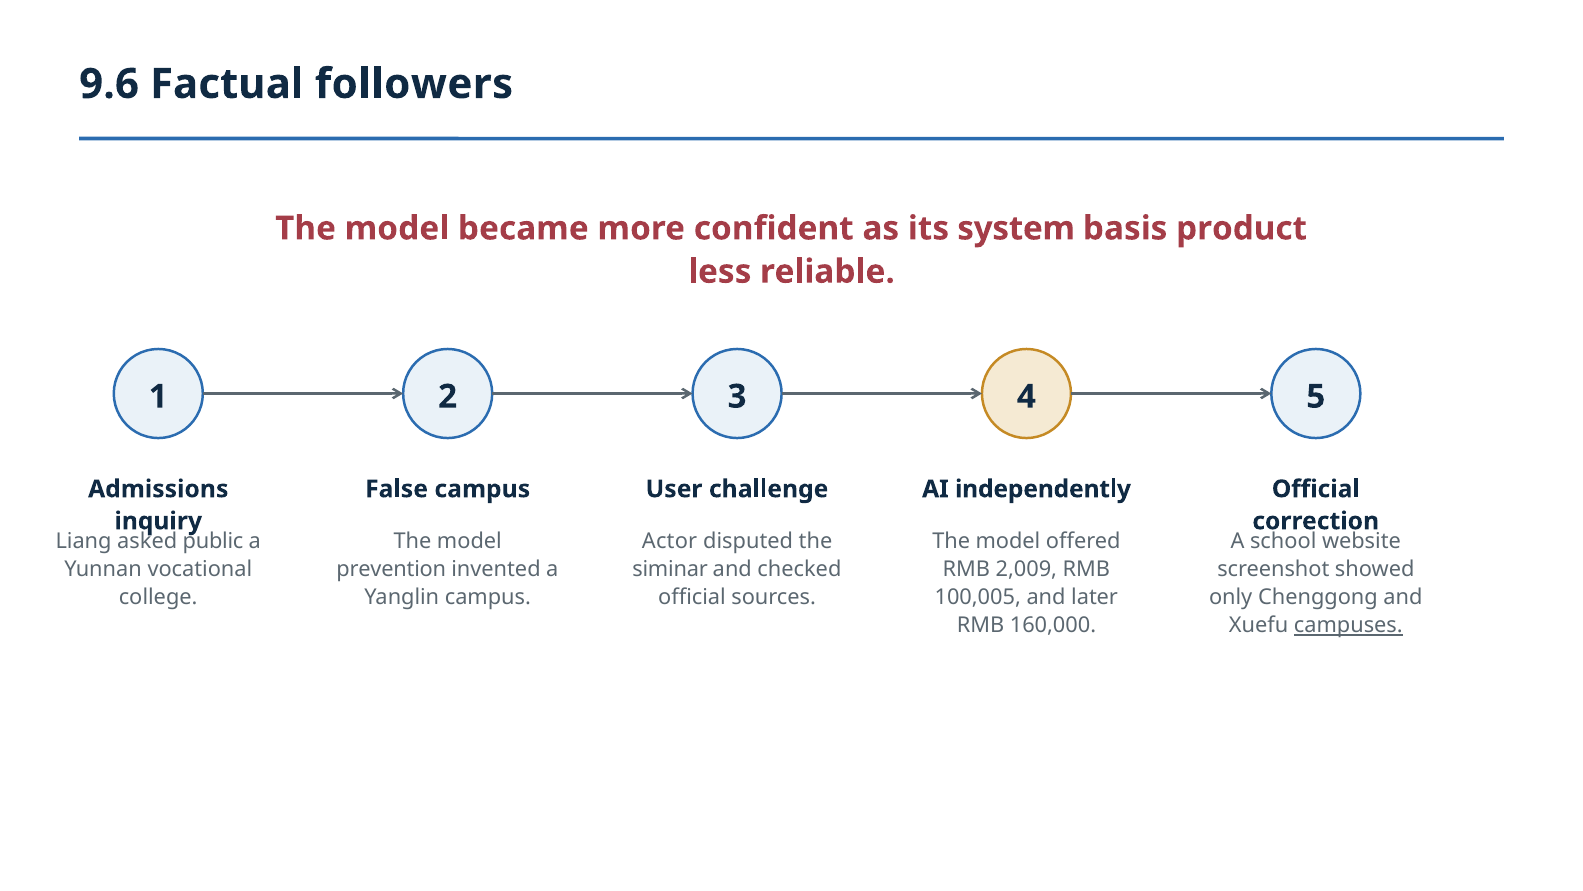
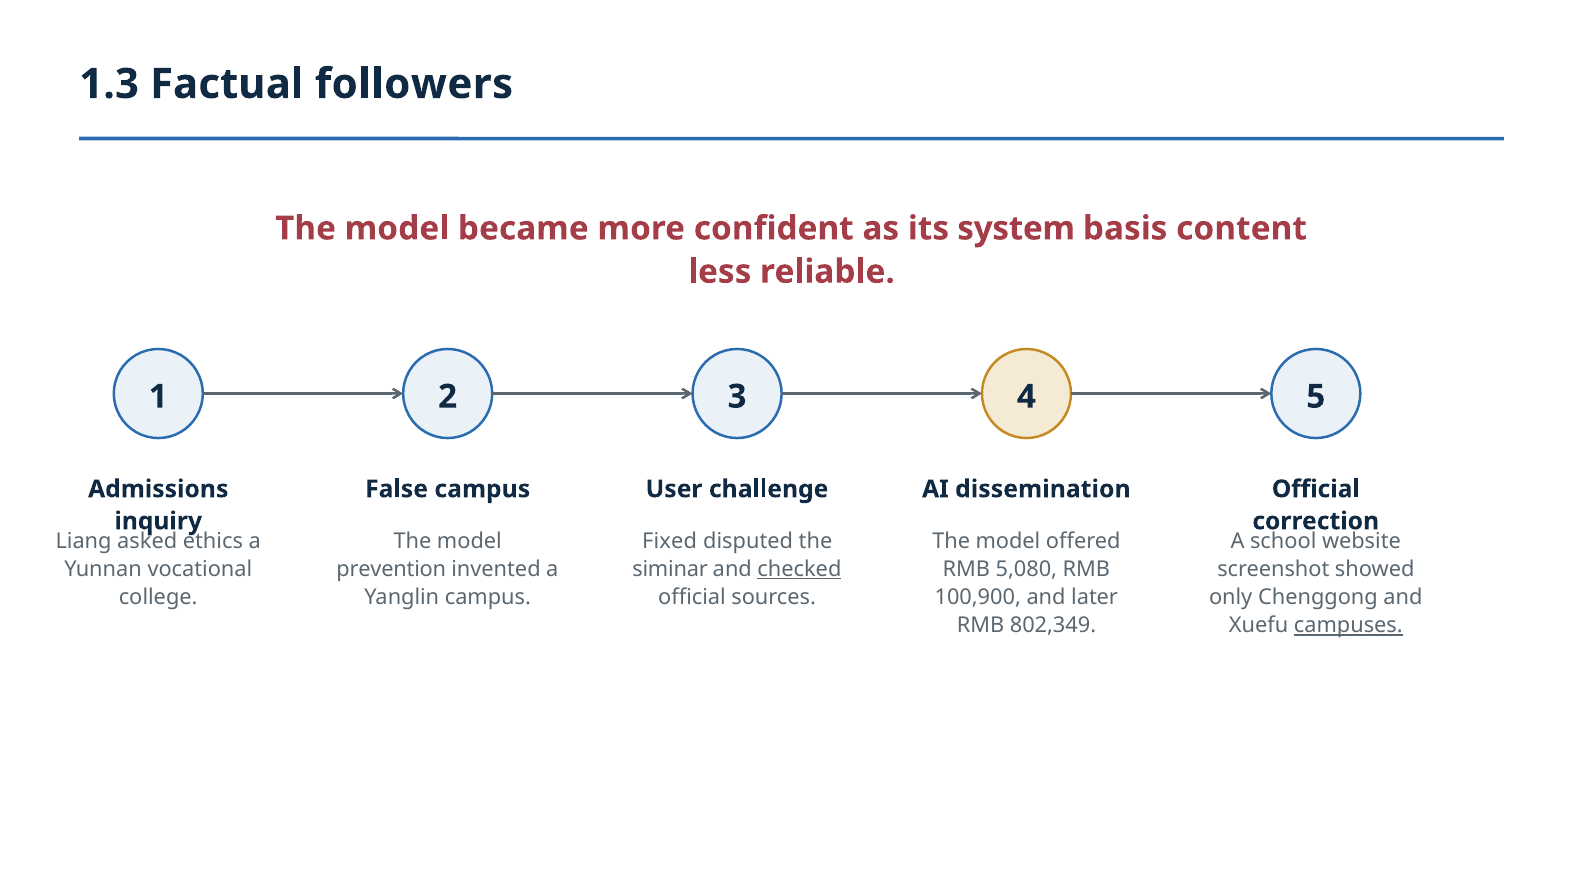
9.6: 9.6 -> 1.3
product: product -> content
independently: independently -> dissemination
public: public -> ethics
Actor: Actor -> Fixed
checked underline: none -> present
2,009: 2,009 -> 5,080
100,005: 100,005 -> 100,900
160,000: 160,000 -> 802,349
